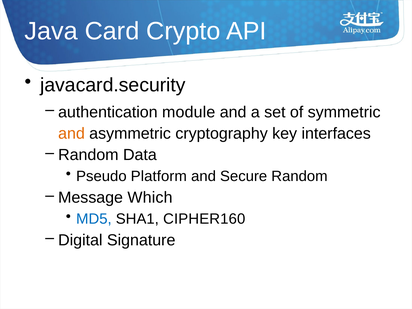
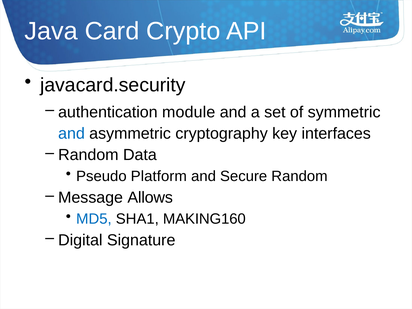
and at (71, 133) colour: orange -> blue
Which: Which -> Allows
CIPHER160: CIPHER160 -> MAKING160
